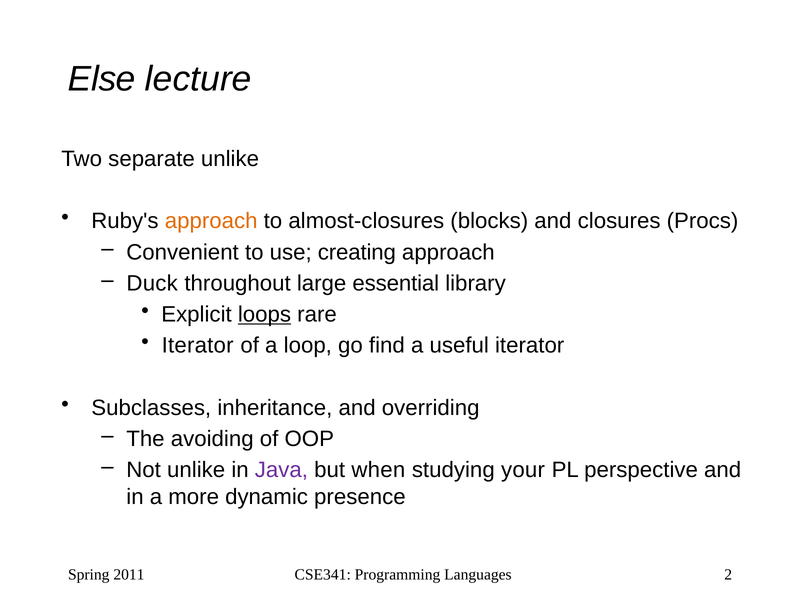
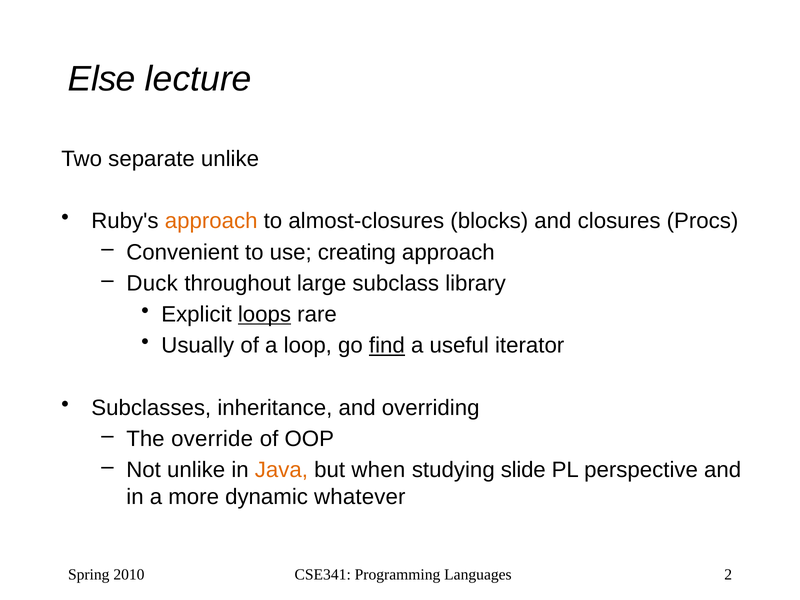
essential: essential -> subclass
Iterator at (198, 346): Iterator -> Usually
find underline: none -> present
avoiding: avoiding -> override
Java colour: purple -> orange
your: your -> slide
presence: presence -> whatever
2011: 2011 -> 2010
